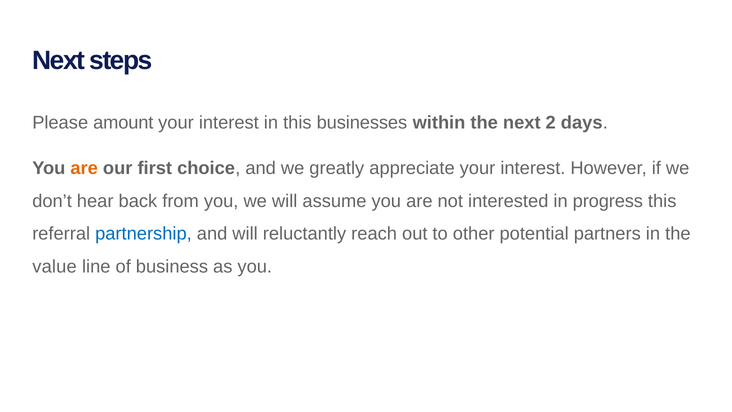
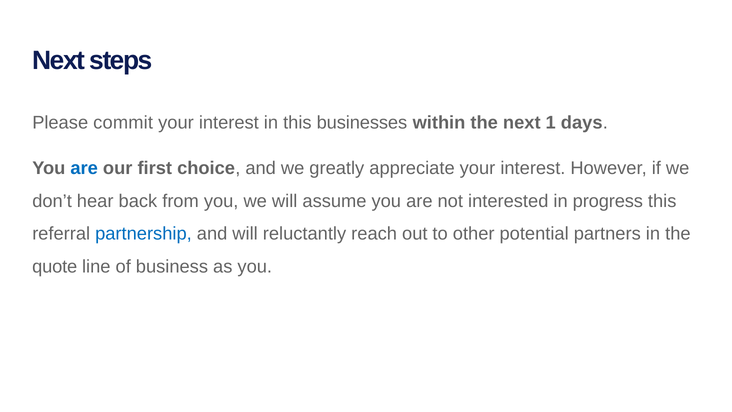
amount: amount -> commit
2: 2 -> 1
are at (84, 168) colour: orange -> blue
value: value -> quote
